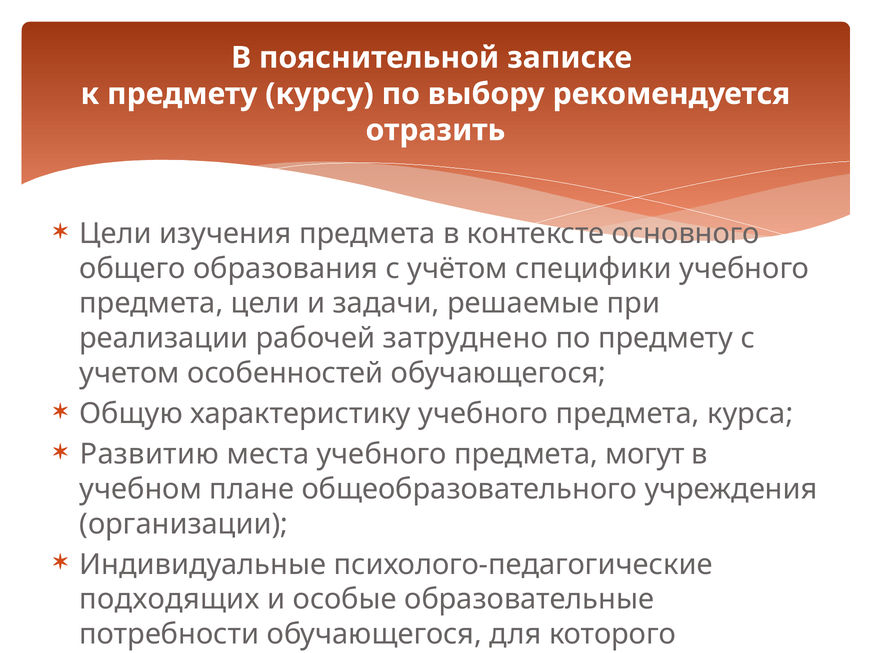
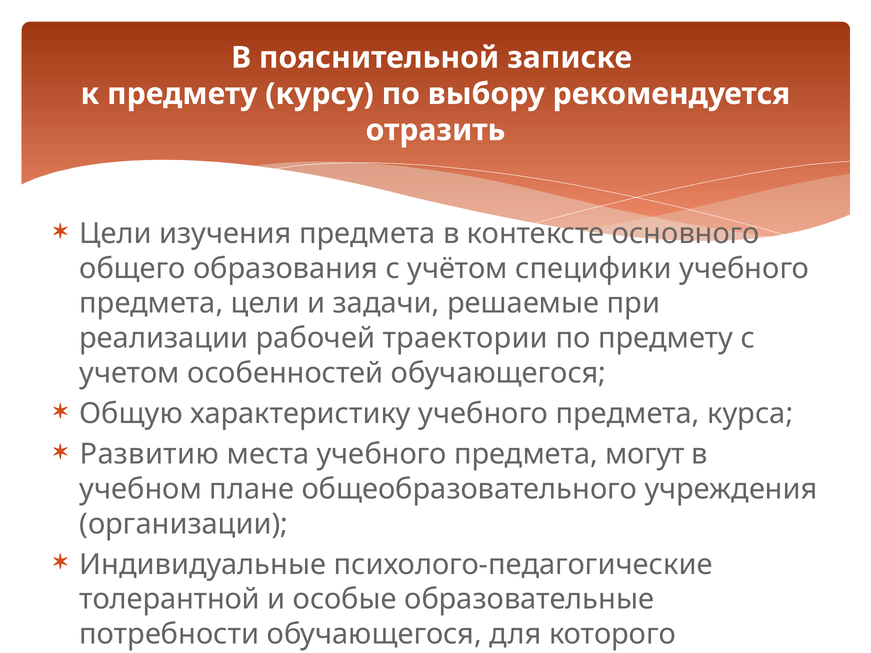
затруднено: затруднено -> траектории
подходящих: подходящих -> толерантной
